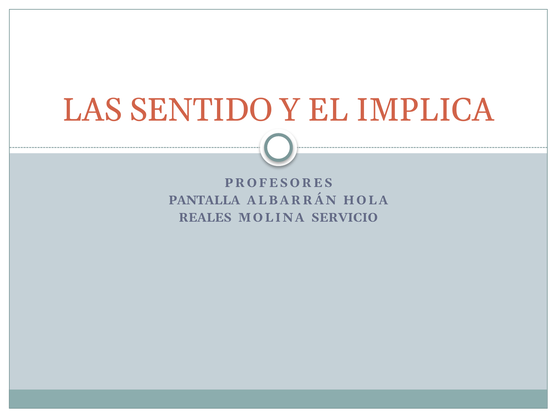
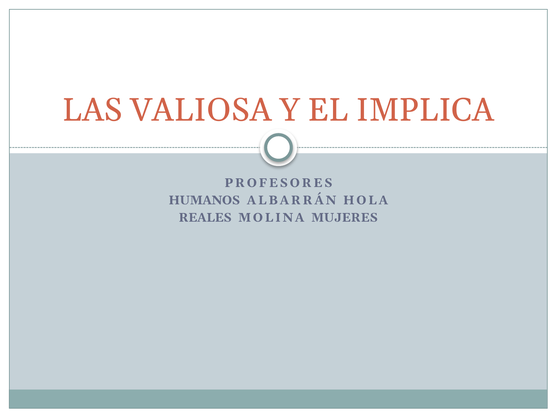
SENTIDO: SENTIDO -> VALIOSA
PANTALLA: PANTALLA -> HUMANOS
SERVICIO: SERVICIO -> MUJERES
